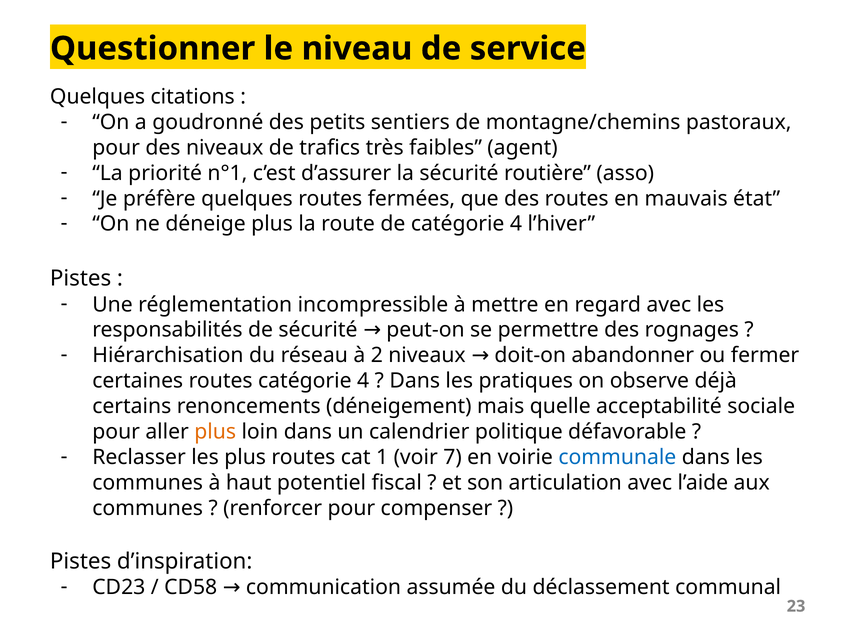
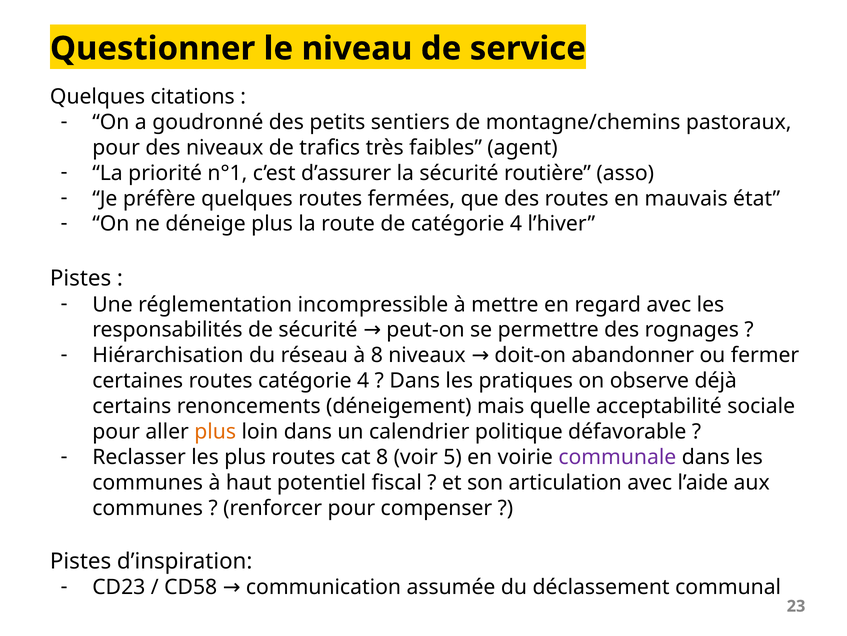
à 2: 2 -> 8
cat 1: 1 -> 8
7: 7 -> 5
communale colour: blue -> purple
